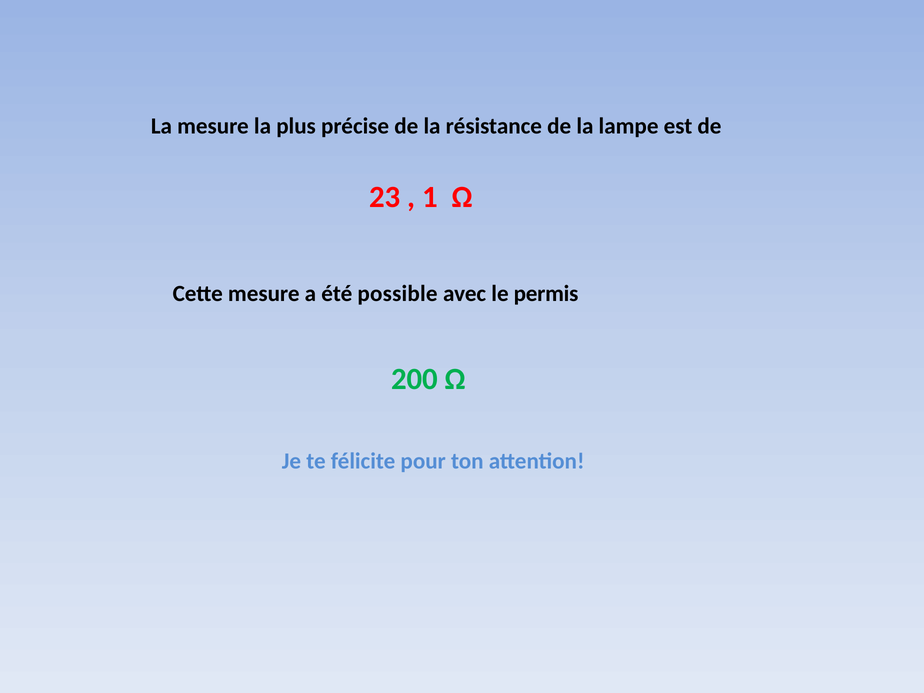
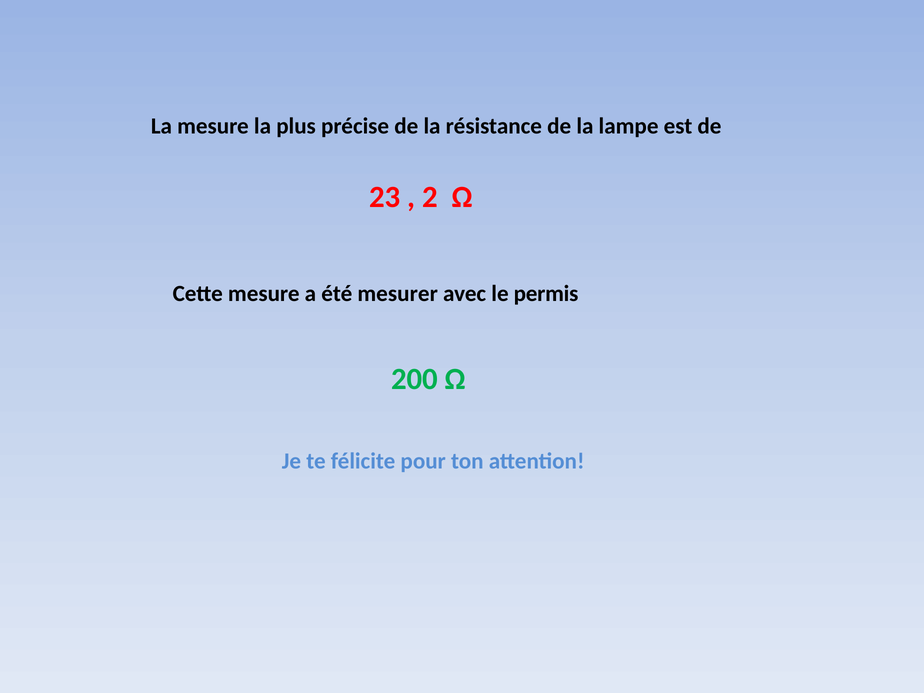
1: 1 -> 2
possible: possible -> mesurer
